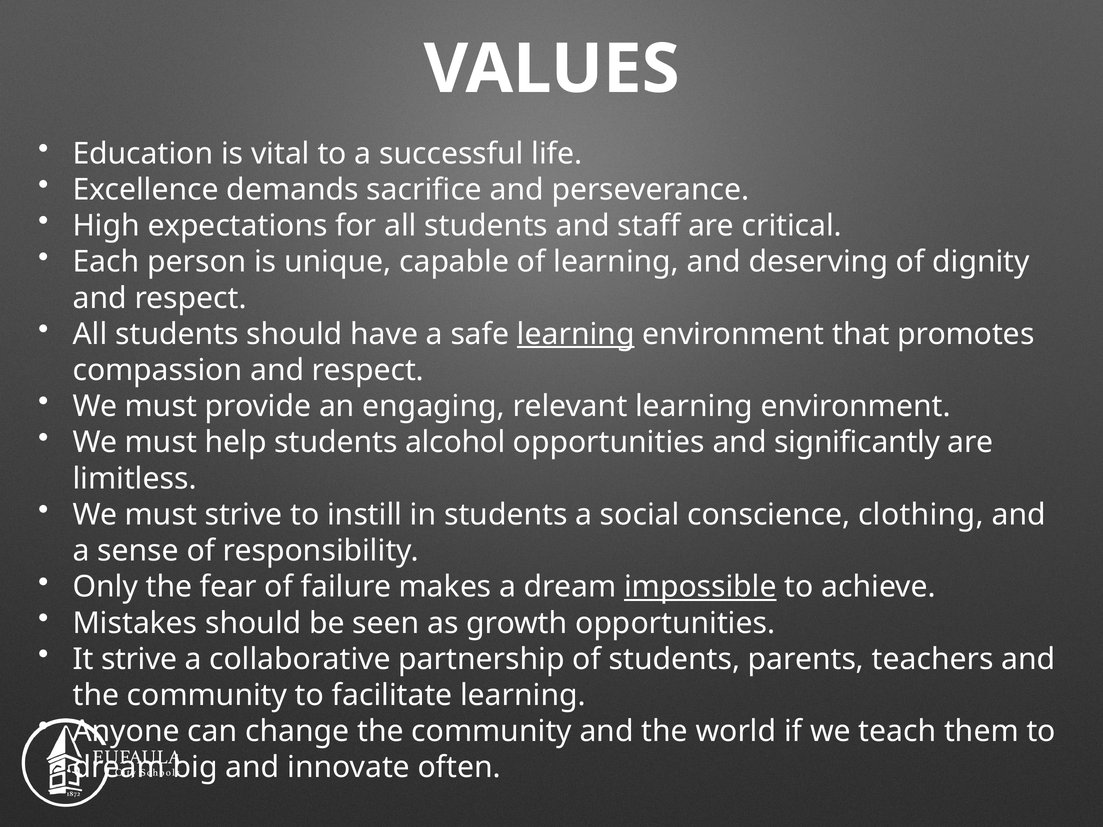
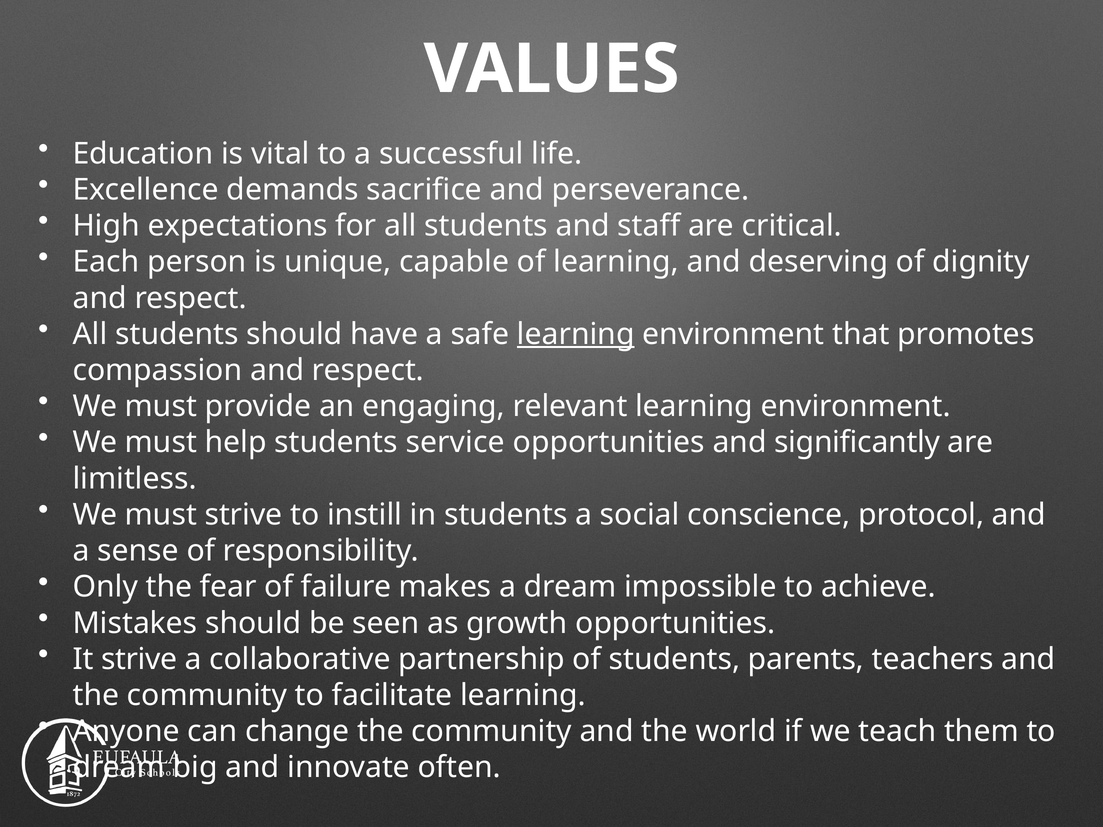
alcohol: alcohol -> service
clothing: clothing -> protocol
impossible underline: present -> none
